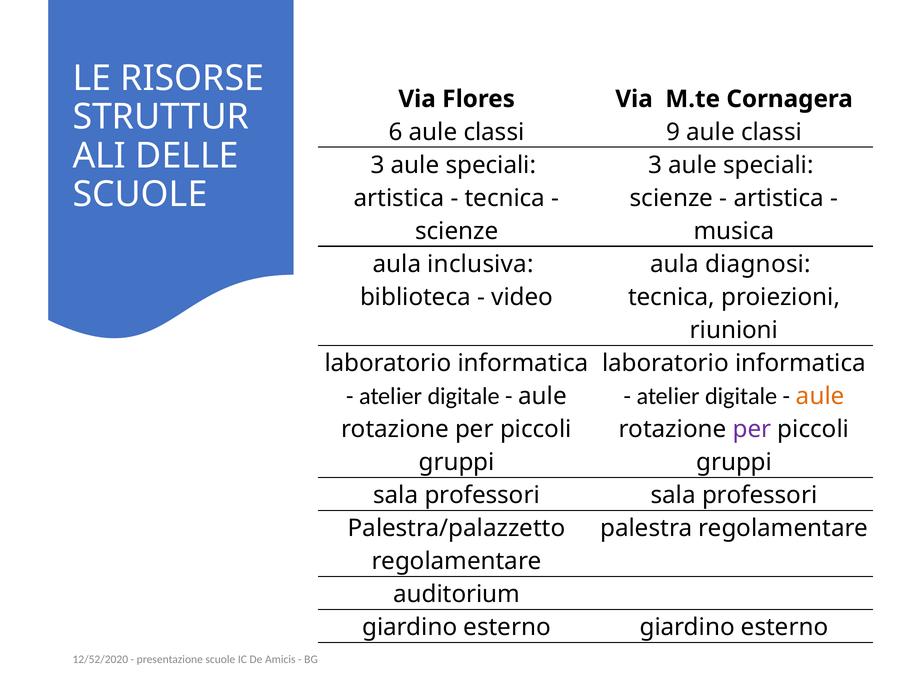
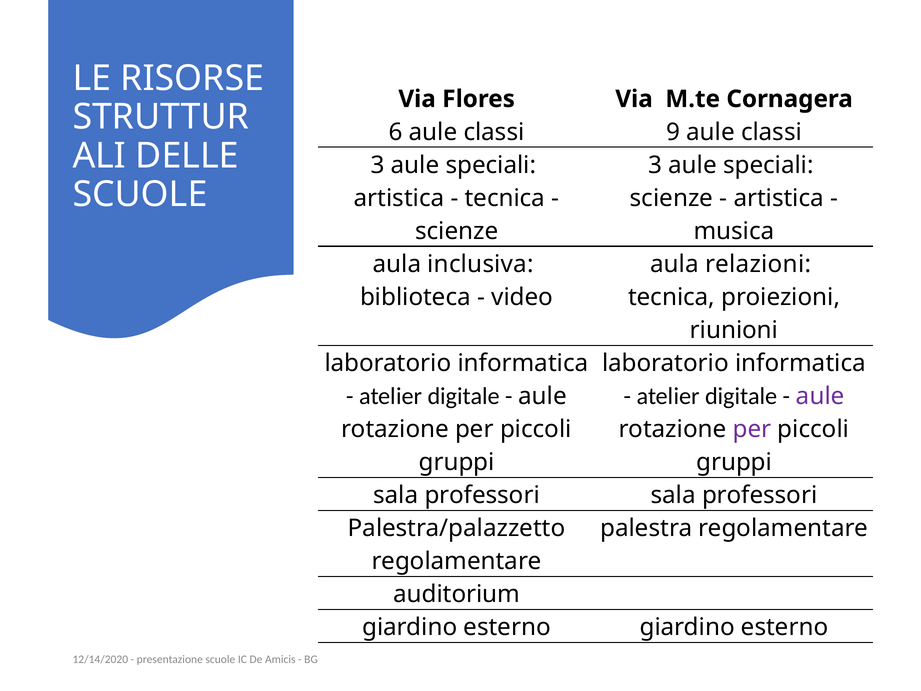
diagnosi: diagnosi -> relazioni
aule at (820, 396) colour: orange -> purple
12/52/2020: 12/52/2020 -> 12/14/2020
